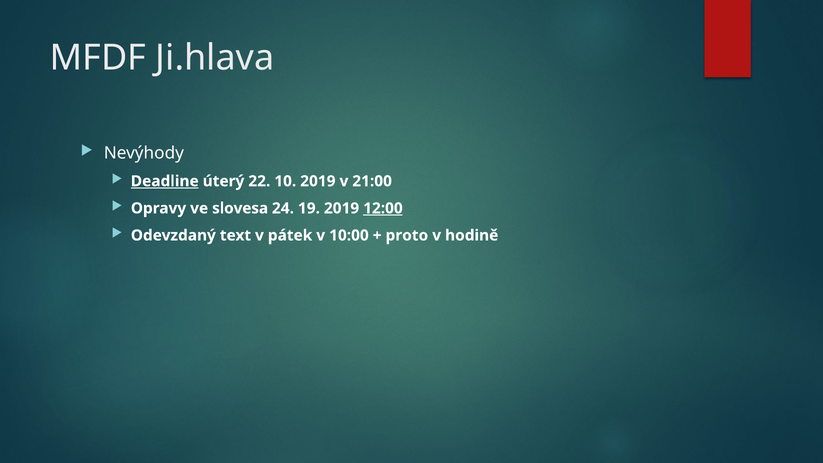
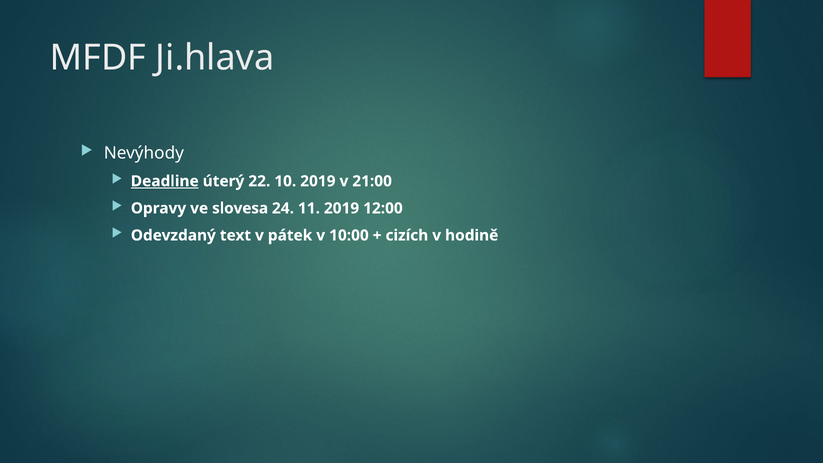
19: 19 -> 11
12:00 underline: present -> none
proto: proto -> cizích
